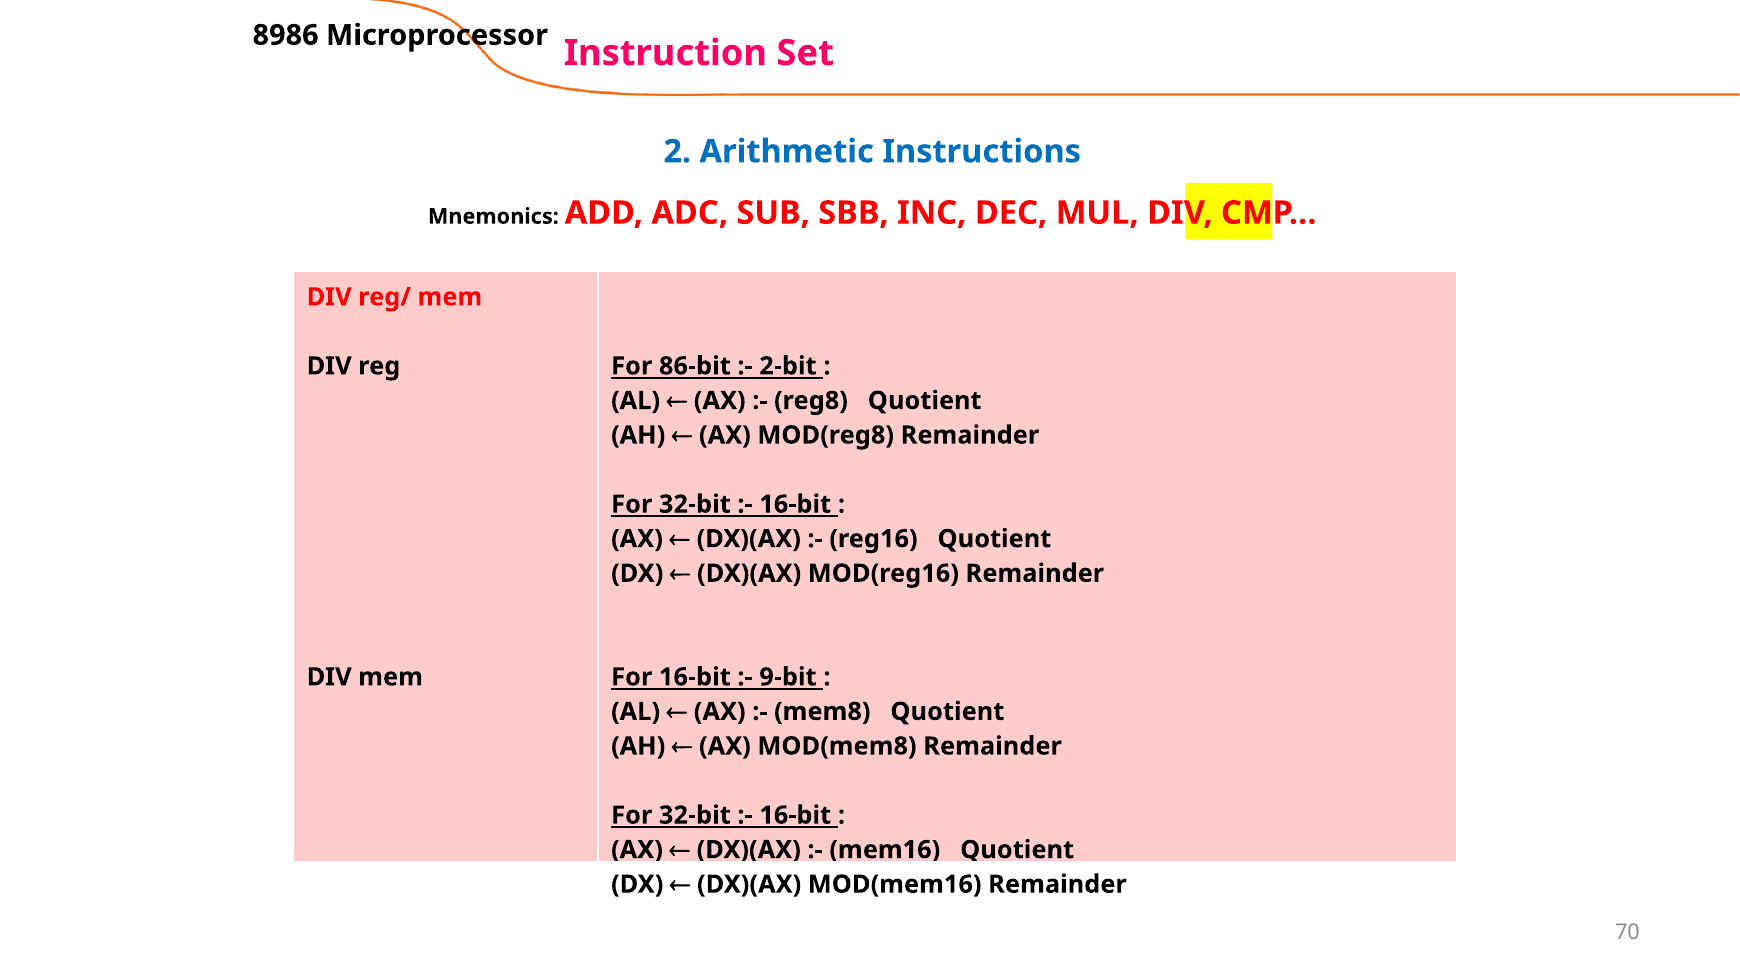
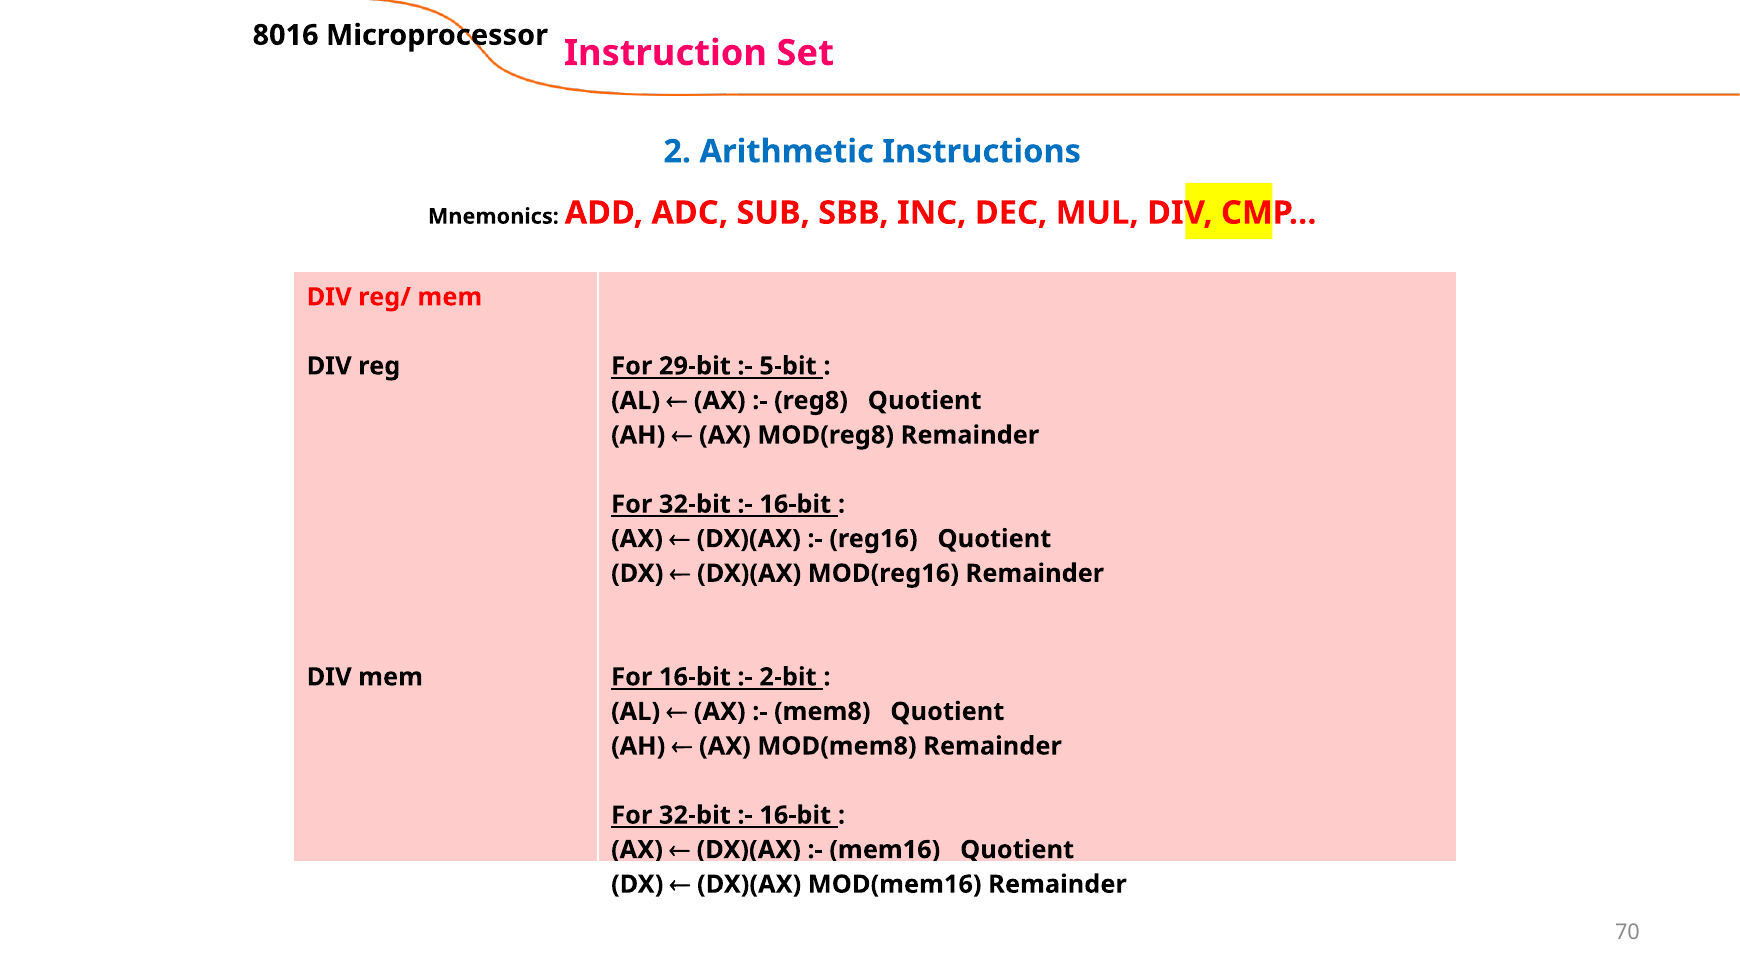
8986: 8986 -> 8016
86-bit: 86-bit -> 29-bit
2-bit: 2-bit -> 5-bit
9-bit: 9-bit -> 2-bit
